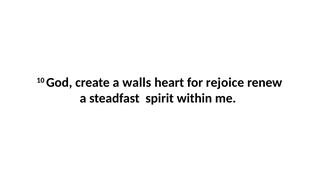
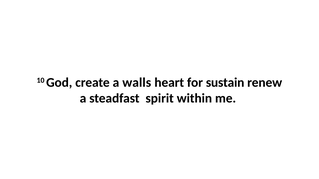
rejoice: rejoice -> sustain
